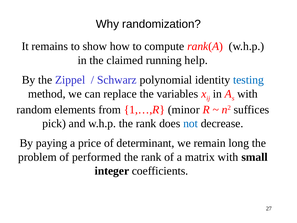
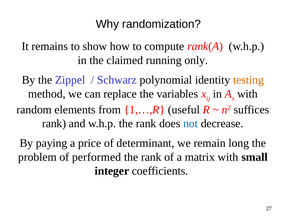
help: help -> only
testing colour: blue -> orange
minor: minor -> useful
pick at (54, 123): pick -> rank
